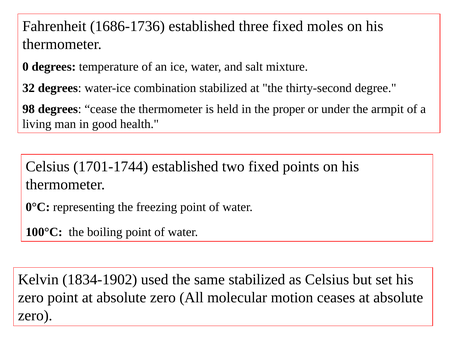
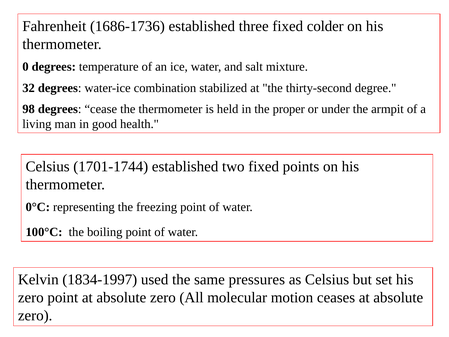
moles: moles -> colder
1834-1902: 1834-1902 -> 1834-1997
same stabilized: stabilized -> pressures
